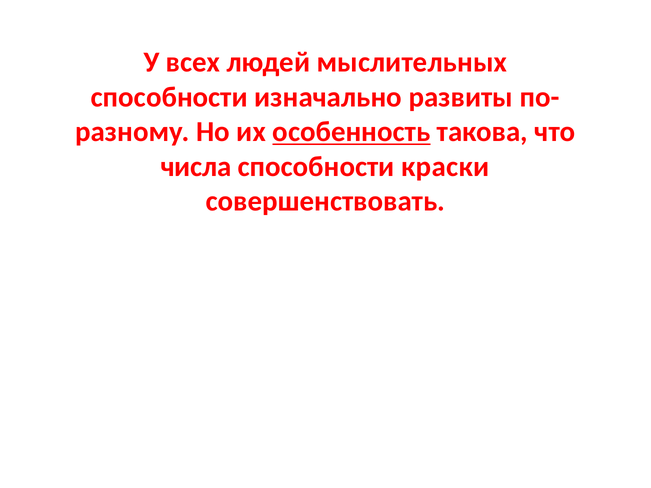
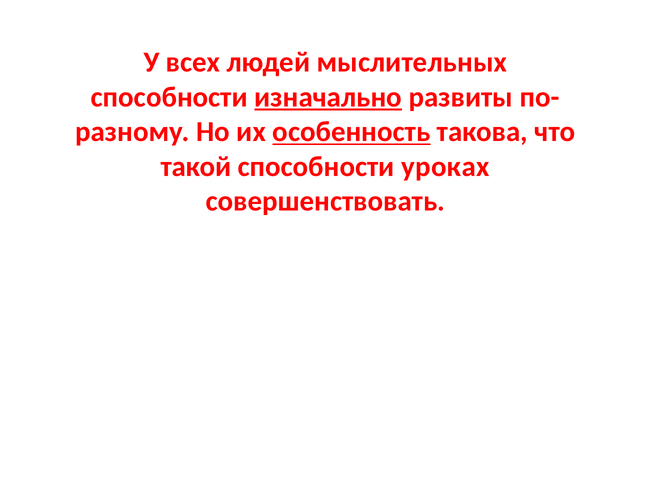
изначально underline: none -> present
числа: числа -> такой
краски: краски -> уроках
